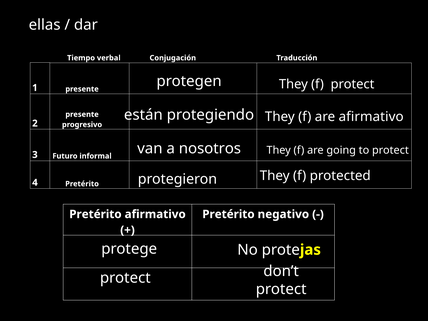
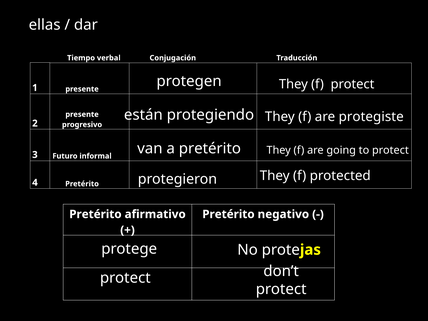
are afirmativo: afirmativo -> protegiste
a nosotros: nosotros -> pretérito
